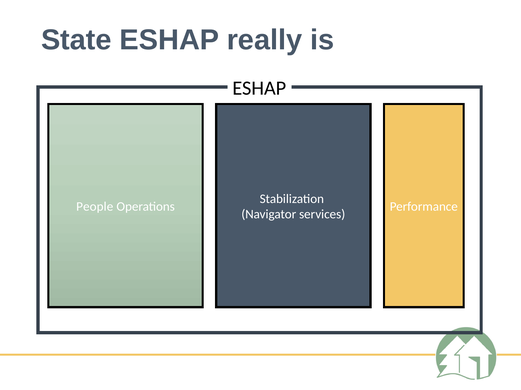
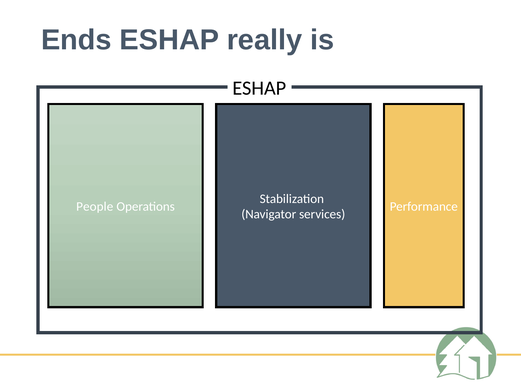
State: State -> Ends
